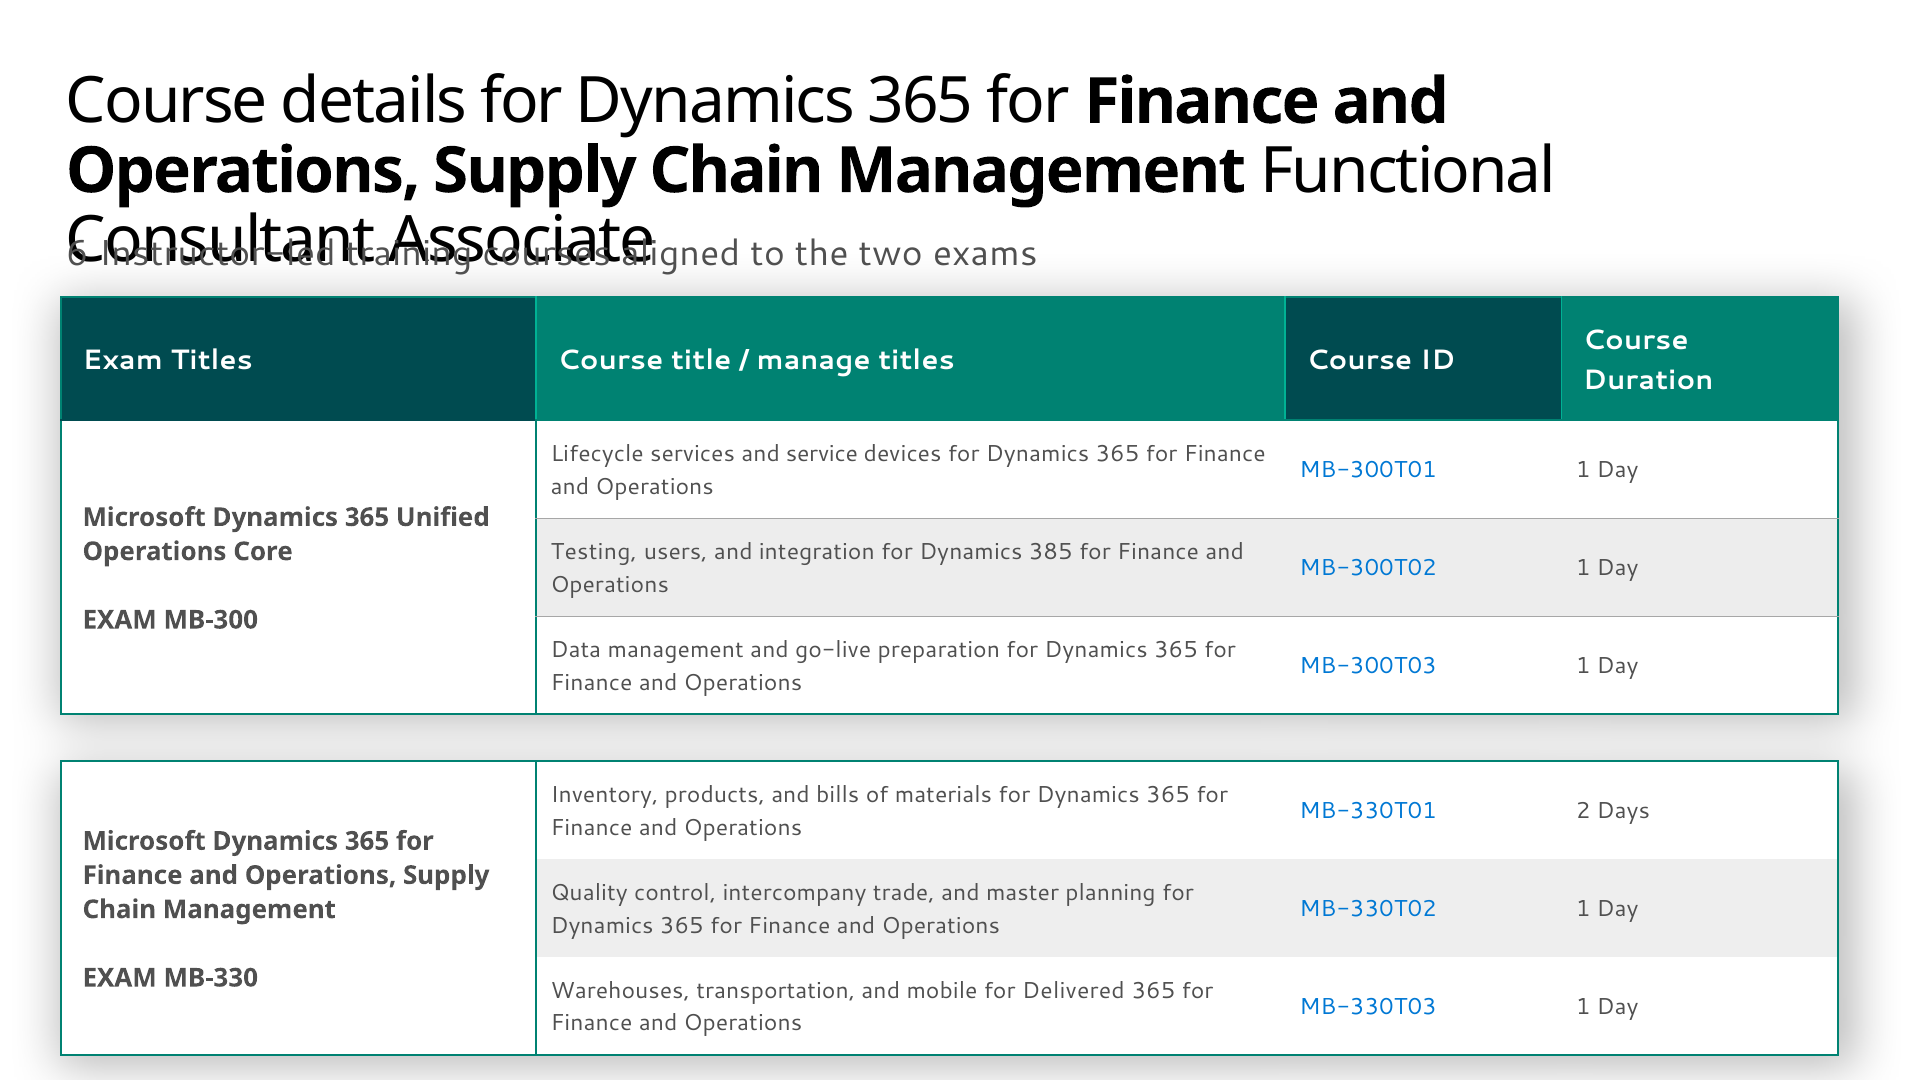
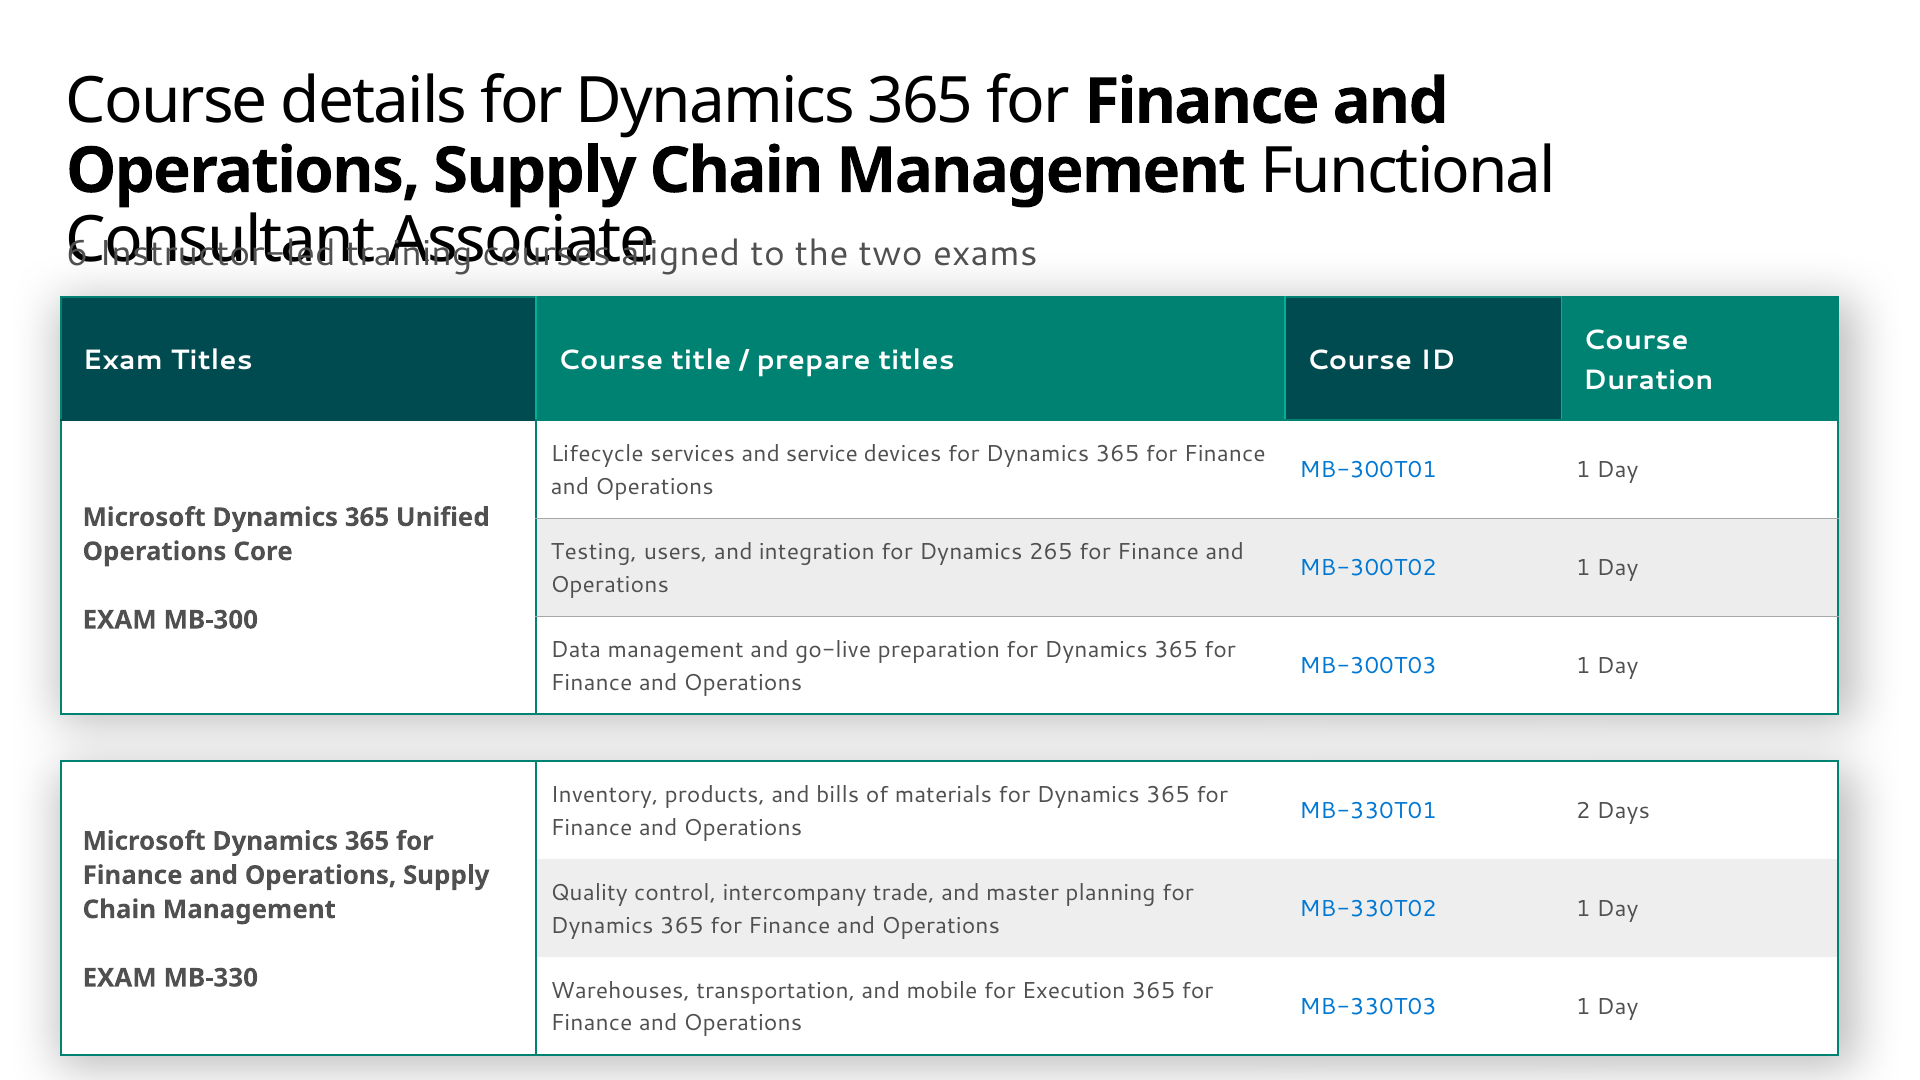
manage: manage -> prepare
385: 385 -> 265
Delivered: Delivered -> Execution
